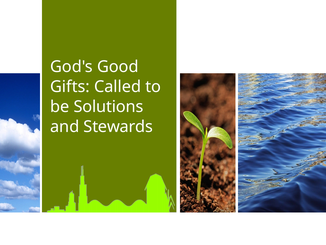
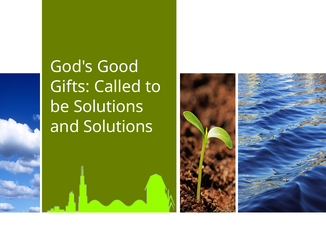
and Stewards: Stewards -> Solutions
